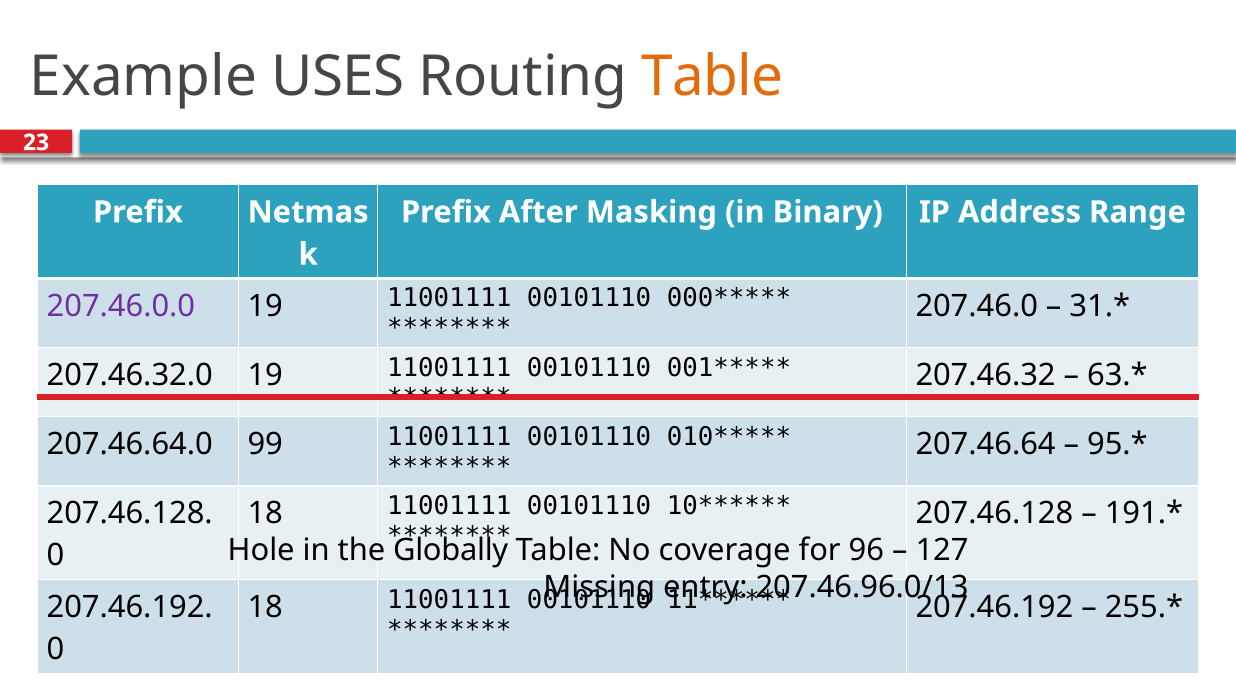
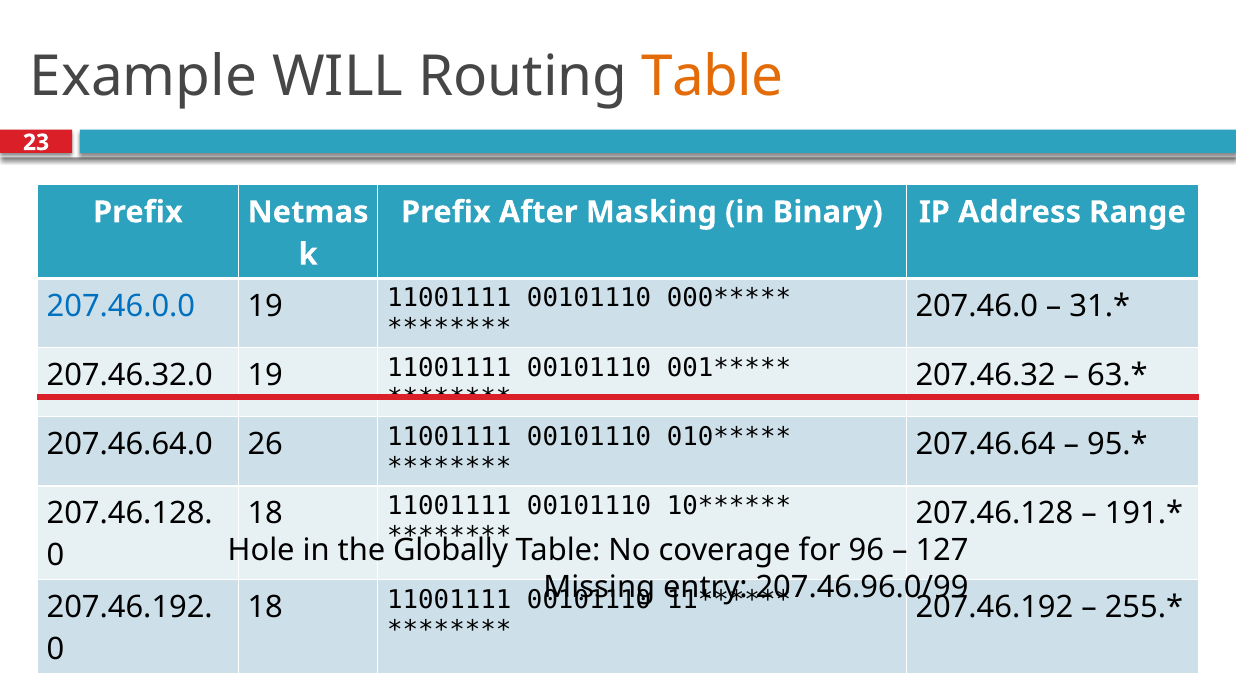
USES: USES -> WILL
207.46.0.0 colour: purple -> blue
99: 99 -> 26
207.46.96.0/13: 207.46.96.0/13 -> 207.46.96.0/99
